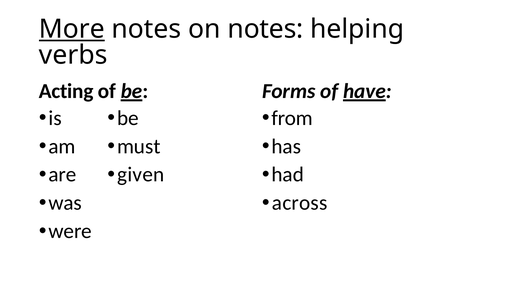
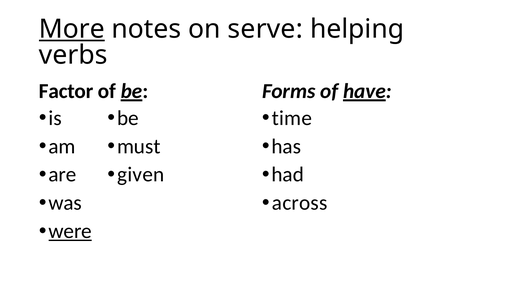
on notes: notes -> serve
Acting: Acting -> Factor
from: from -> time
were underline: none -> present
